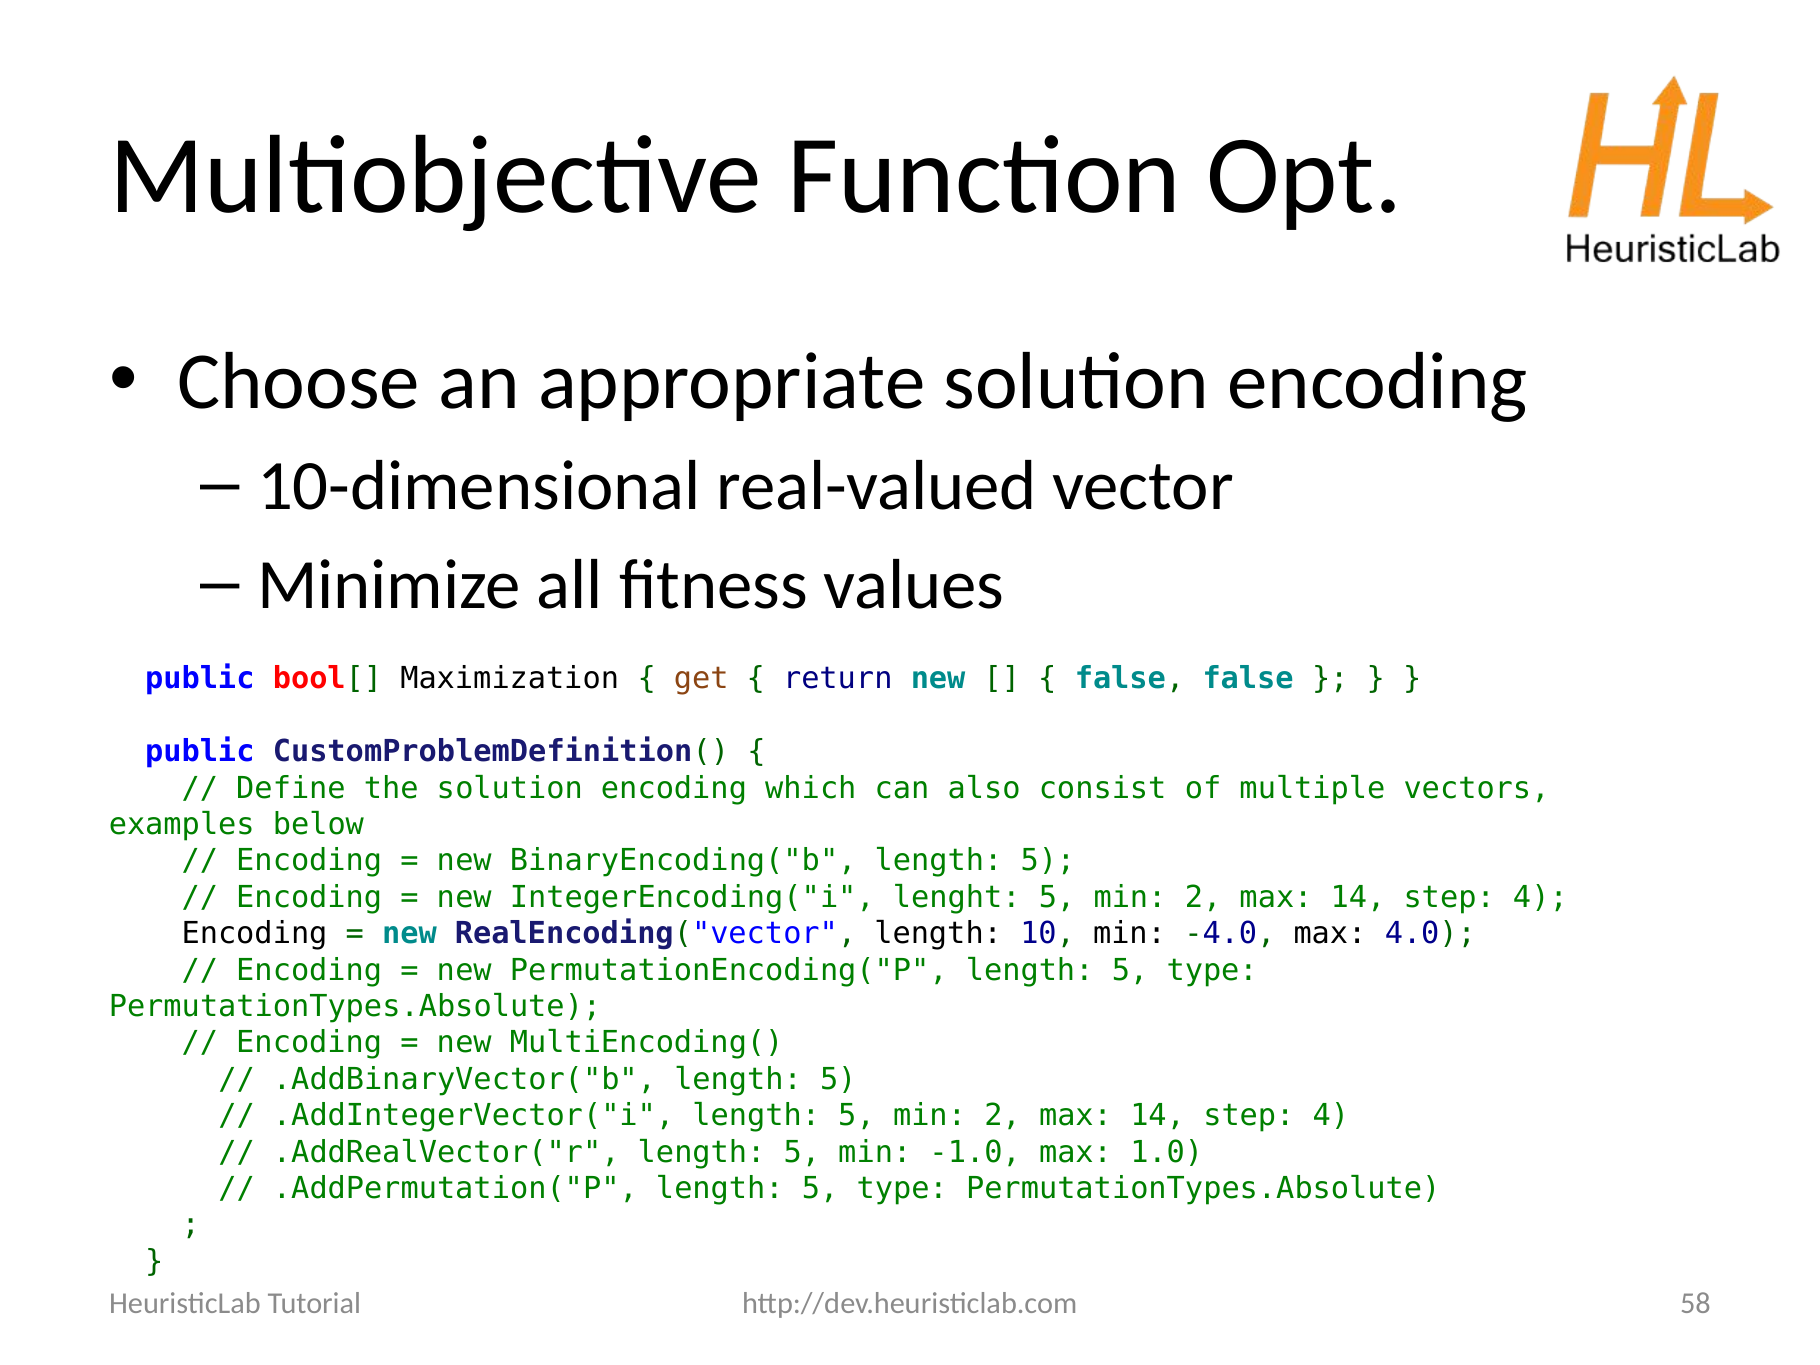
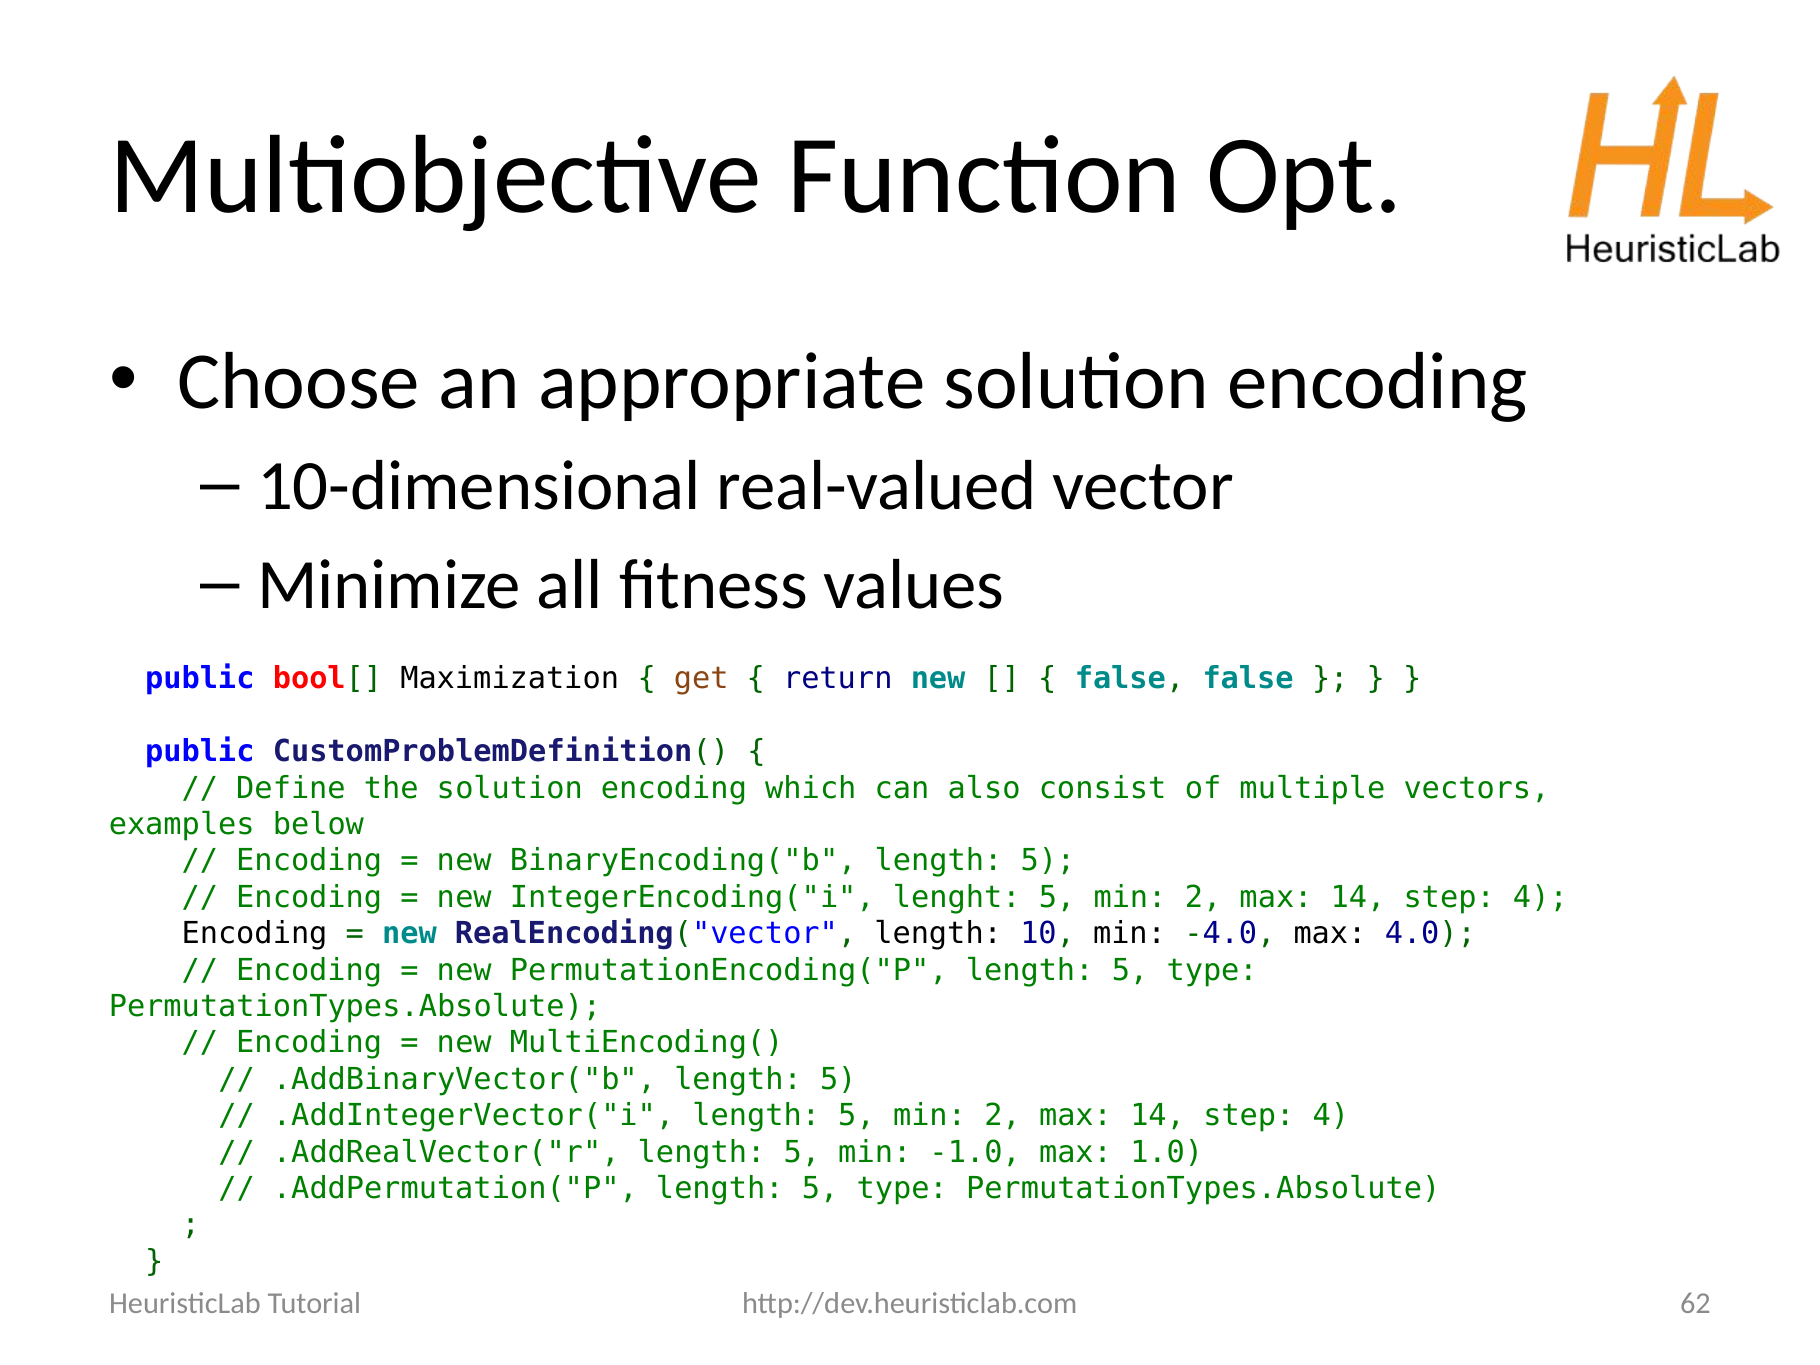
58: 58 -> 62
